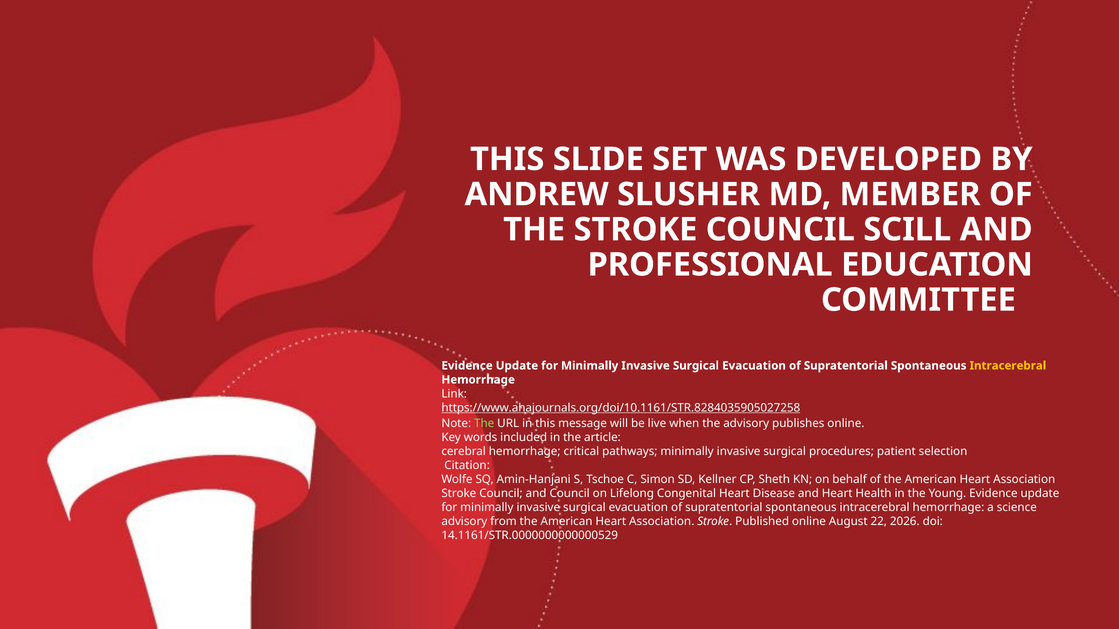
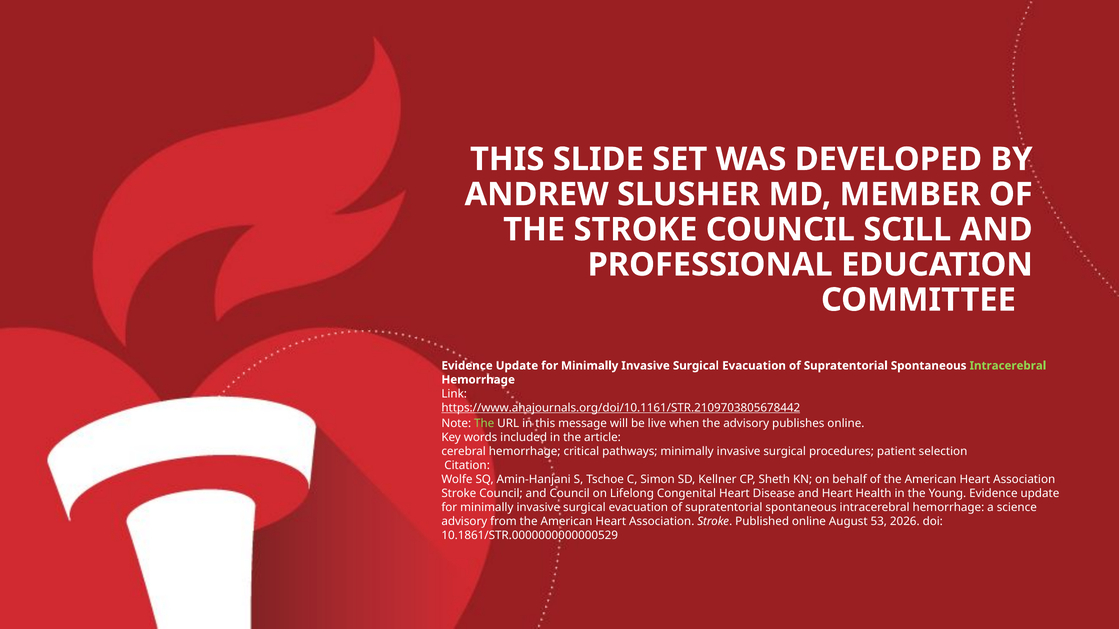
Intracerebral at (1008, 366) colour: yellow -> light green
https://www.ahajournals.org/doi/10.1161/STR.8284035905027258: https://www.ahajournals.org/doi/10.1161/STR.8284035905027258 -> https://www.ahajournals.org/doi/10.1161/STR.2109703805678442
22: 22 -> 53
14.1161/STR.0000000000000529: 14.1161/STR.0000000000000529 -> 10.1861/STR.0000000000000529
